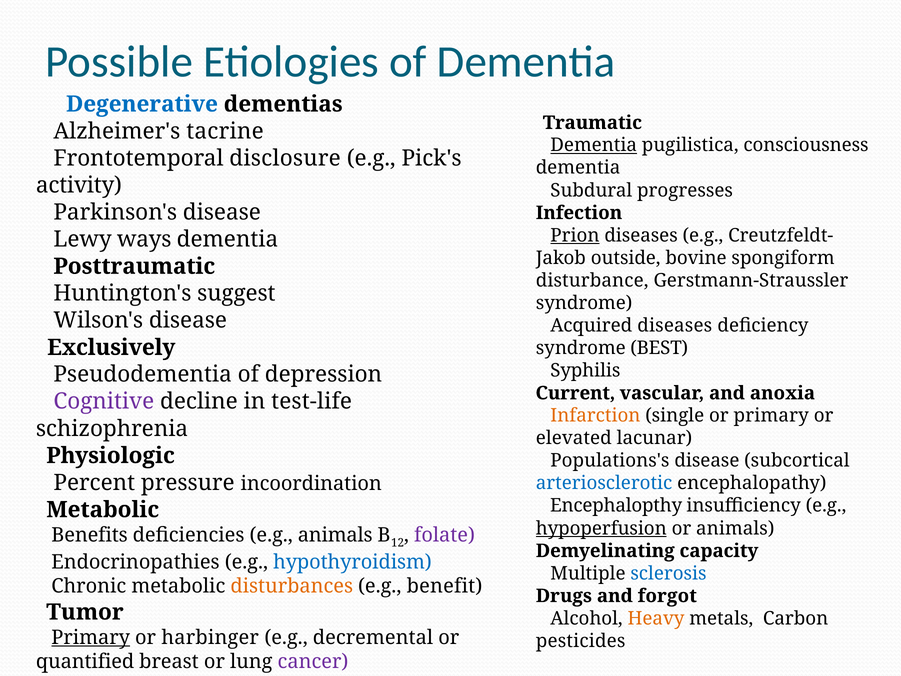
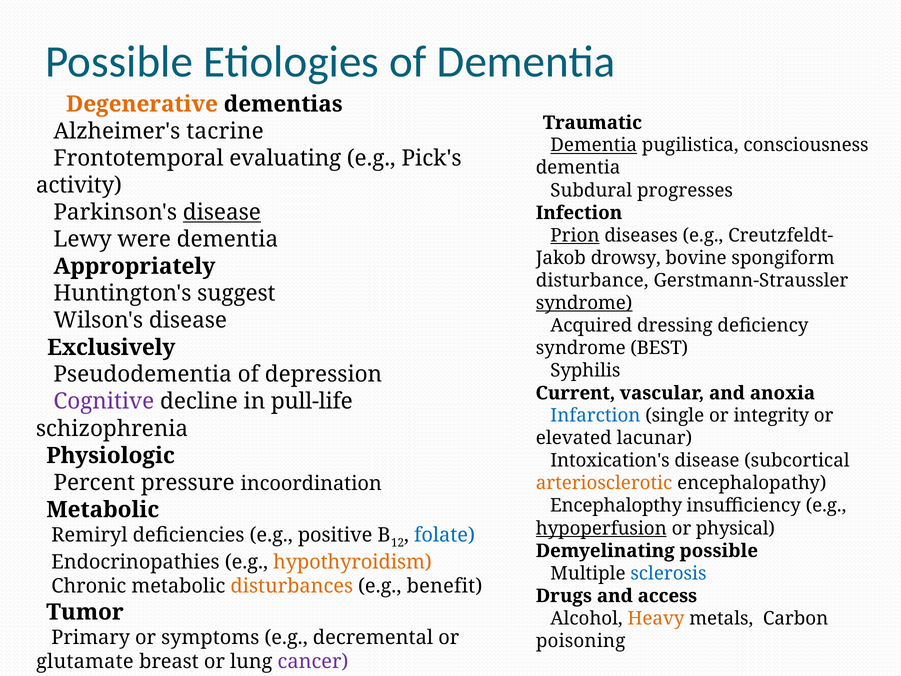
Degenerative colour: blue -> orange
disclosure: disclosure -> evaluating
disease at (222, 212) underline: none -> present
ways: ways -> were
outside: outside -> drowsy
Posttraumatic: Posttraumatic -> Appropriately
syndrome at (584, 303) underline: none -> present
Acquired diseases: diseases -> dressing
test-life: test-life -> pull-life
Infarction colour: orange -> blue
or primary: primary -> integrity
Populations's: Populations's -> Intoxication's
arteriosclerotic colour: blue -> orange
or animals: animals -> physical
Benefits: Benefits -> Remiryl
e.g animals: animals -> positive
folate colour: purple -> blue
Demyelinating capacity: capacity -> possible
hypothyroidism colour: blue -> orange
forgot: forgot -> access
Primary at (91, 637) underline: present -> none
harbinger: harbinger -> symptoms
pesticides: pesticides -> poisoning
quantified: quantified -> glutamate
